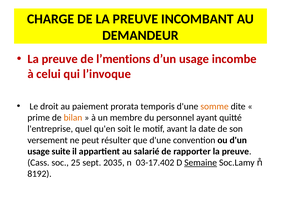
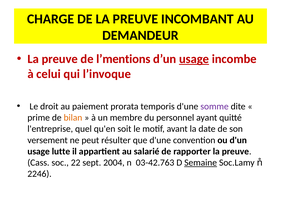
usage at (194, 59) underline: none -> present
somme colour: orange -> purple
suite: suite -> lutte
25: 25 -> 22
2035: 2035 -> 2004
03-17.402: 03-17.402 -> 03-42.763
8192: 8192 -> 2246
